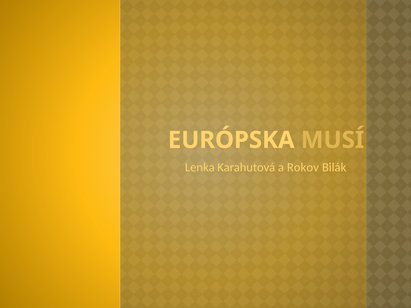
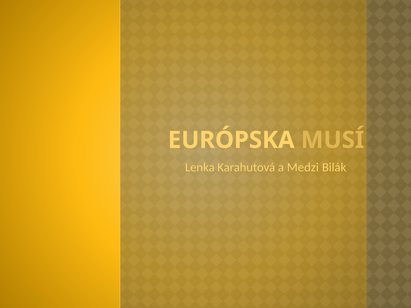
Rokov: Rokov -> Medzi
